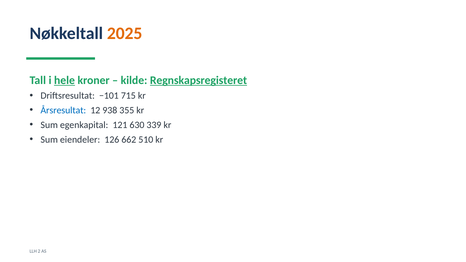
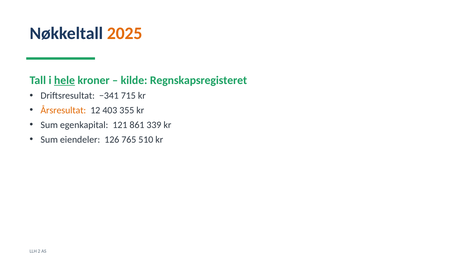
Regnskapsregisteret underline: present -> none
−101: −101 -> −341
Årsresultat colour: blue -> orange
938: 938 -> 403
630: 630 -> 861
662: 662 -> 765
